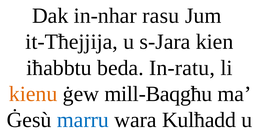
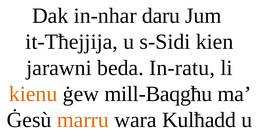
rasu: rasu -> daru
s-Jara: s-Jara -> s-Sidi
iħabbtu: iħabbtu -> jarawni
marru colour: blue -> orange
